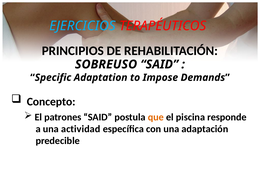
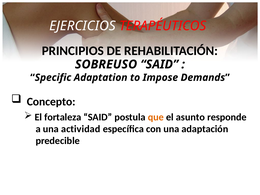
EJERCICIOS colour: light blue -> white
patrones: patrones -> fortaleza
piscina: piscina -> asunto
